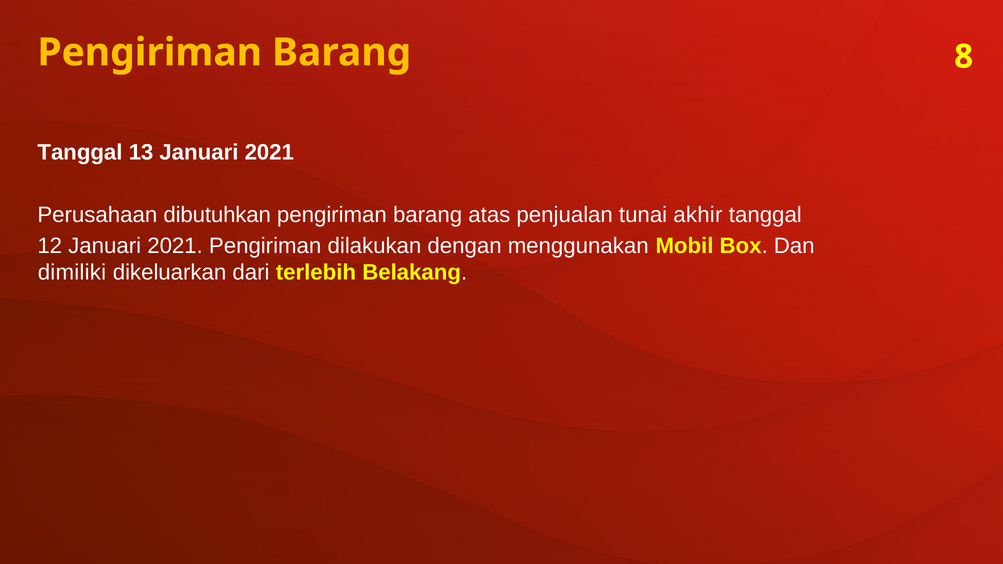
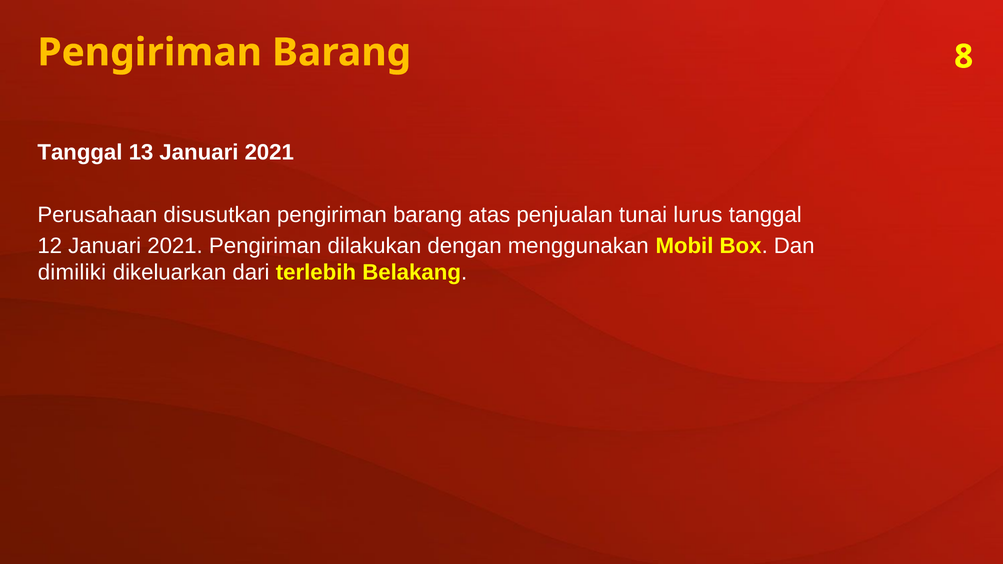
dibutuhkan: dibutuhkan -> disusutkan
akhir: akhir -> lurus
